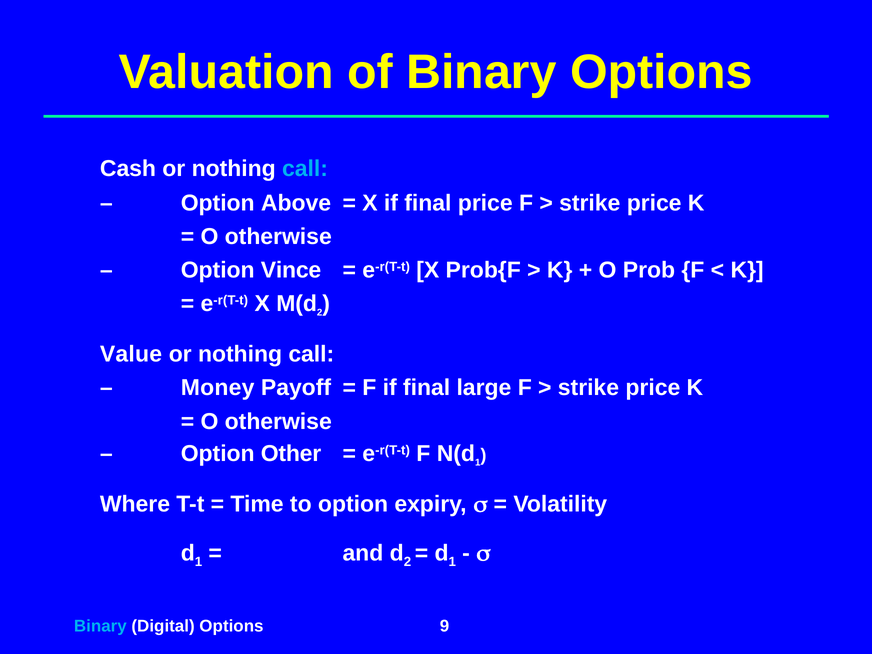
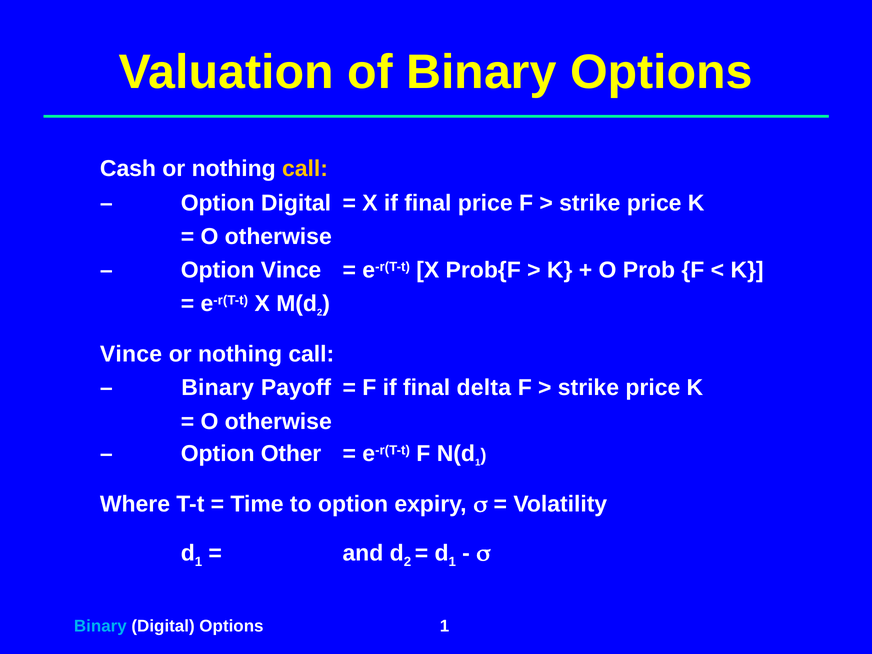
call at (305, 169) colour: light blue -> yellow
Option Above: Above -> Digital
Value at (131, 354): Value -> Vince
Money at (218, 388): Money -> Binary
large: large -> delta
Options 9: 9 -> 1
